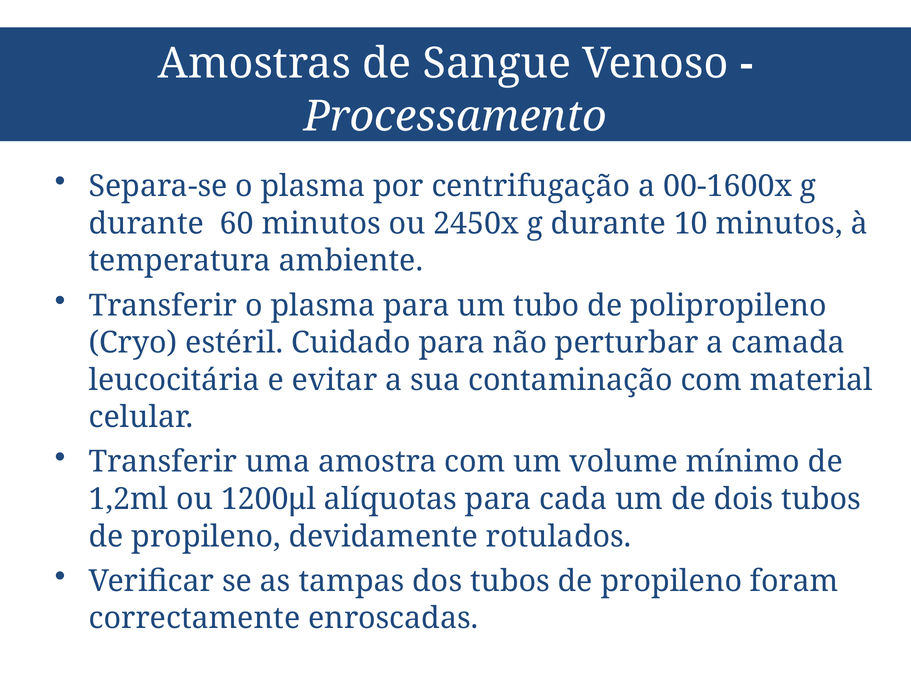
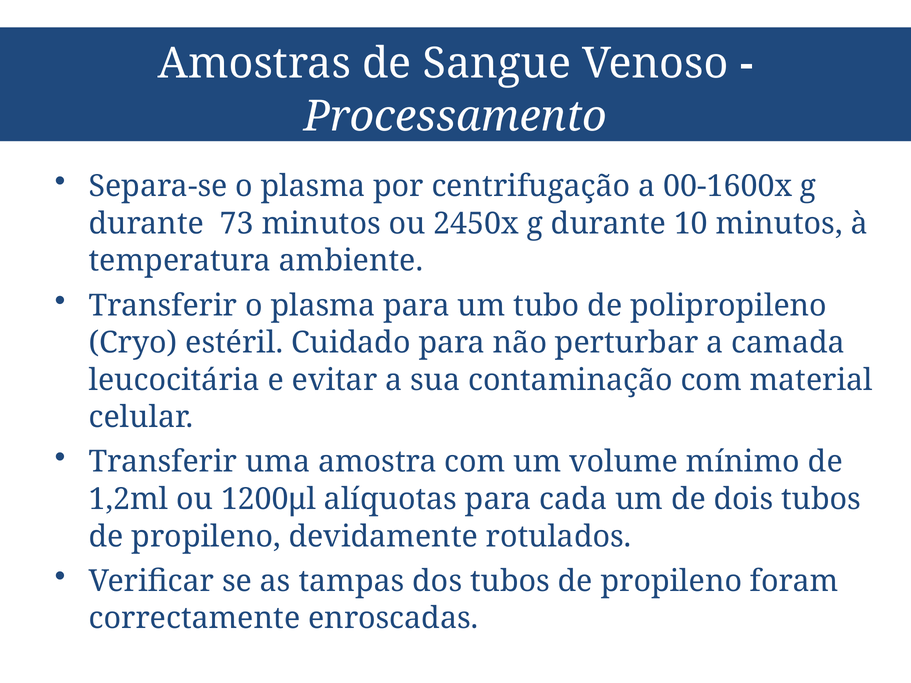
60: 60 -> 73
